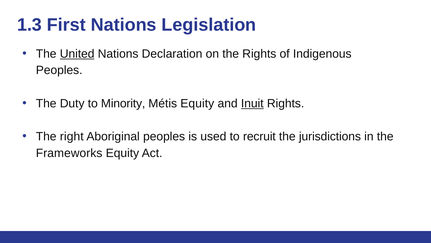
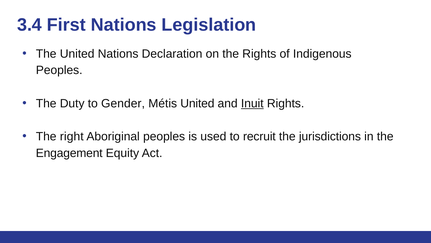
1.3: 1.3 -> 3.4
United at (77, 54) underline: present -> none
Minority: Minority -> Gender
Métis Equity: Equity -> United
Frameworks: Frameworks -> Engagement
